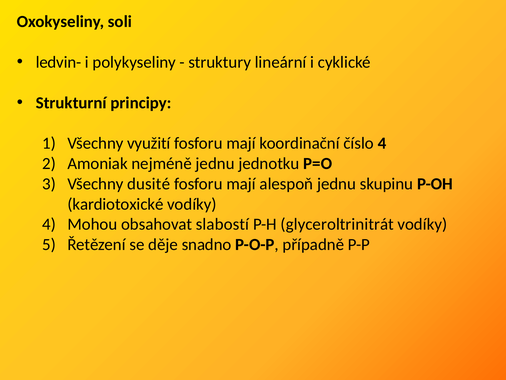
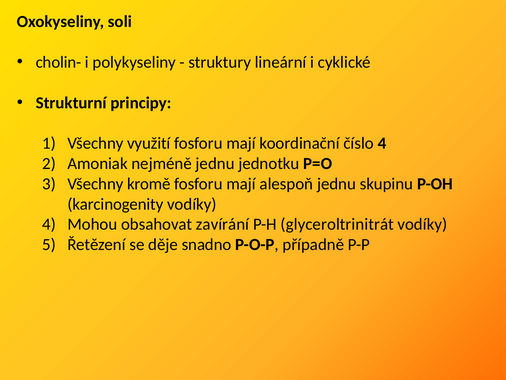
ledvin-: ledvin- -> cholin-
dusité: dusité -> kromě
kardiotoxické: kardiotoxické -> karcinogenity
slabostí: slabostí -> zavírání
